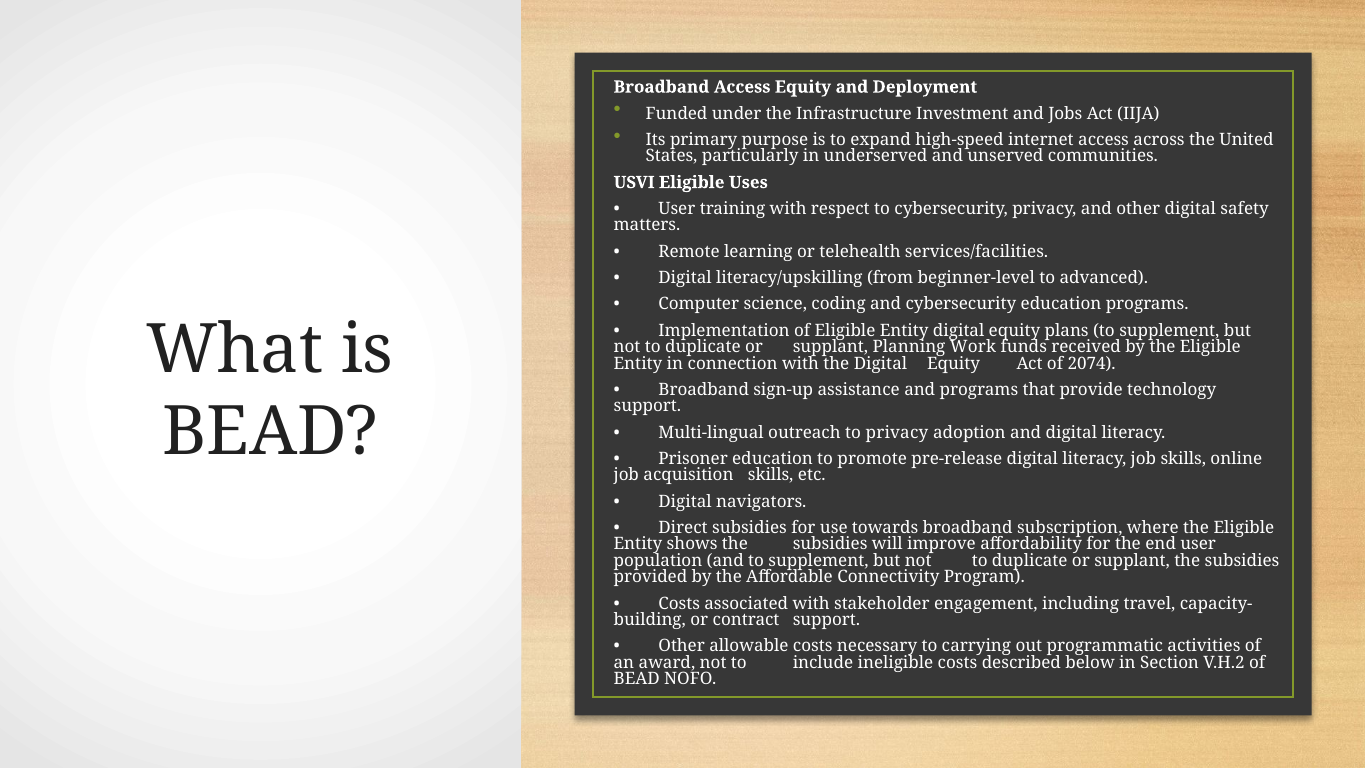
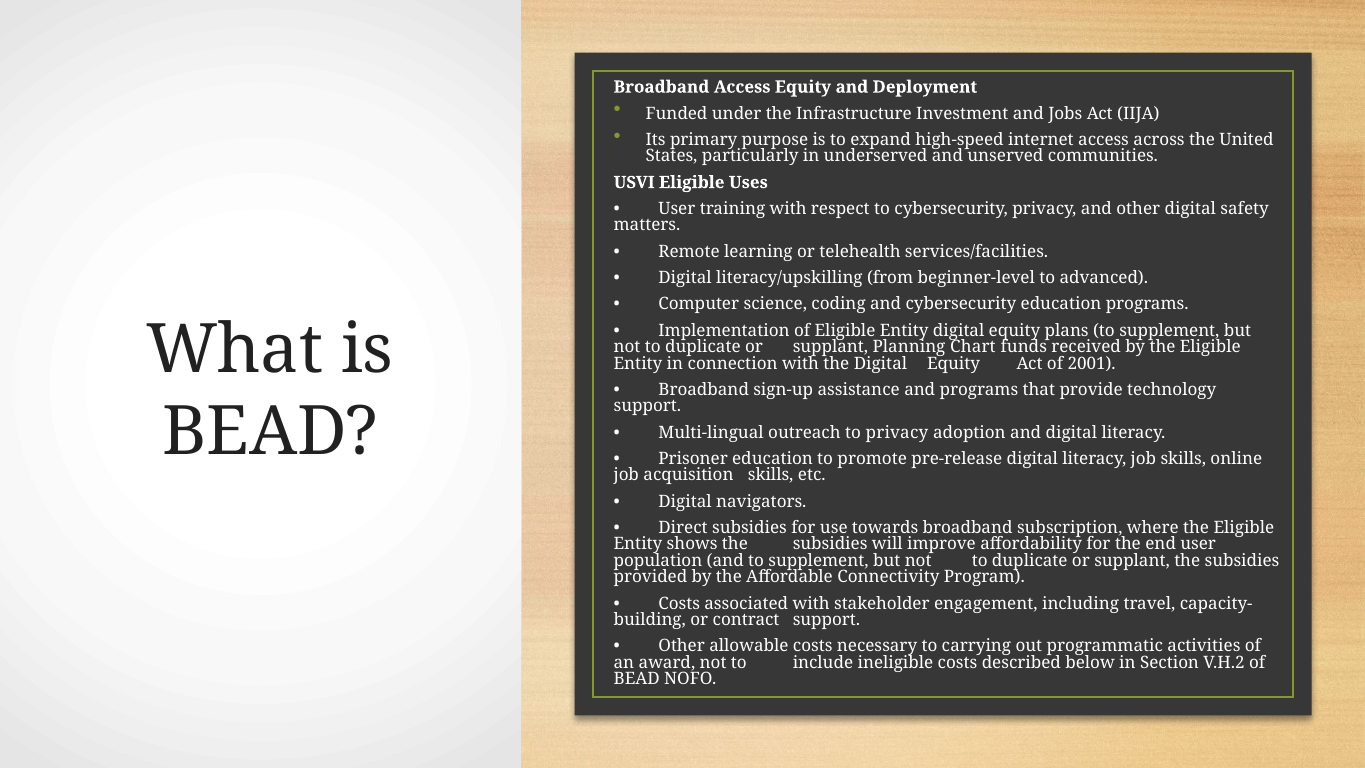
Work: Work -> Chart
2074: 2074 -> 2001
